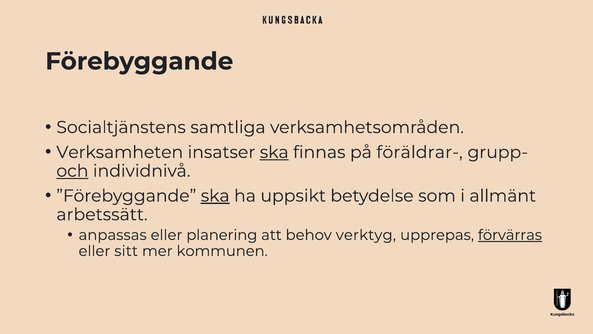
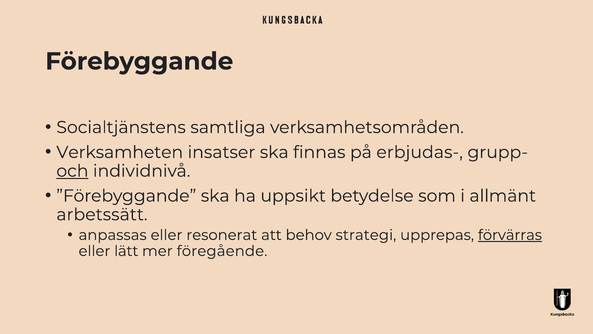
ska at (274, 152) underline: present -> none
föräldrar-: föräldrar- -> erbjudas-
ska at (215, 196) underline: present -> none
planering: planering -> resonerat
verktyg: verktyg -> strategi
sitt: sitt -> lätt
kommunen: kommunen -> föregående
